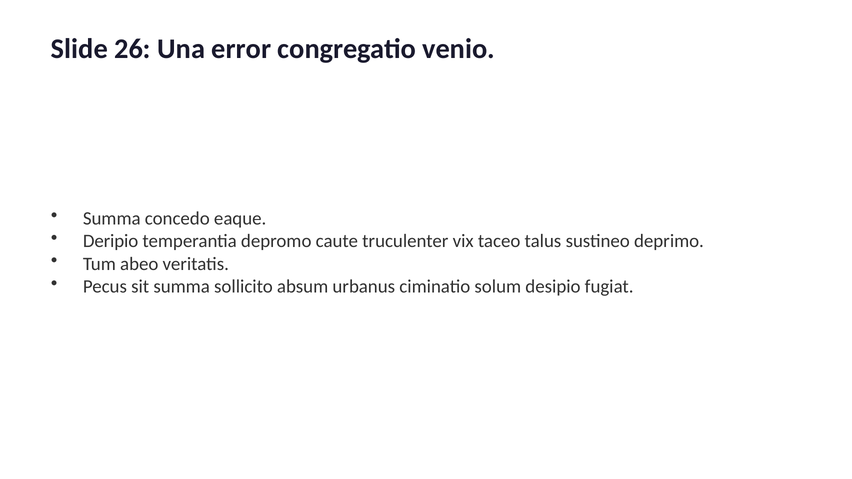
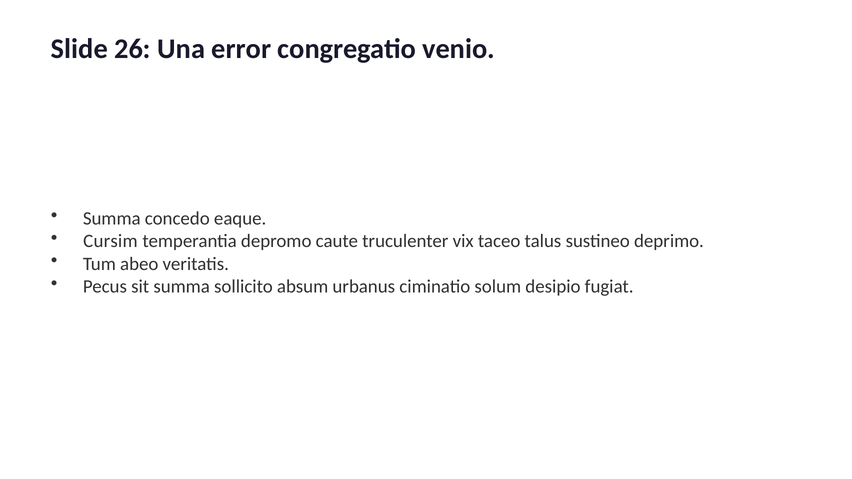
Deripio: Deripio -> Cursim
